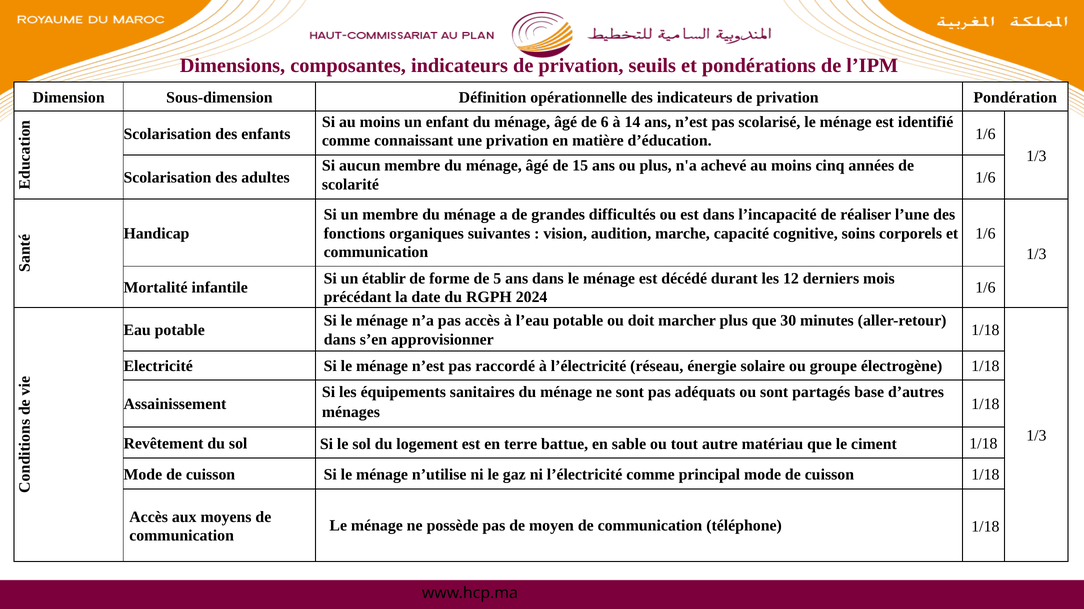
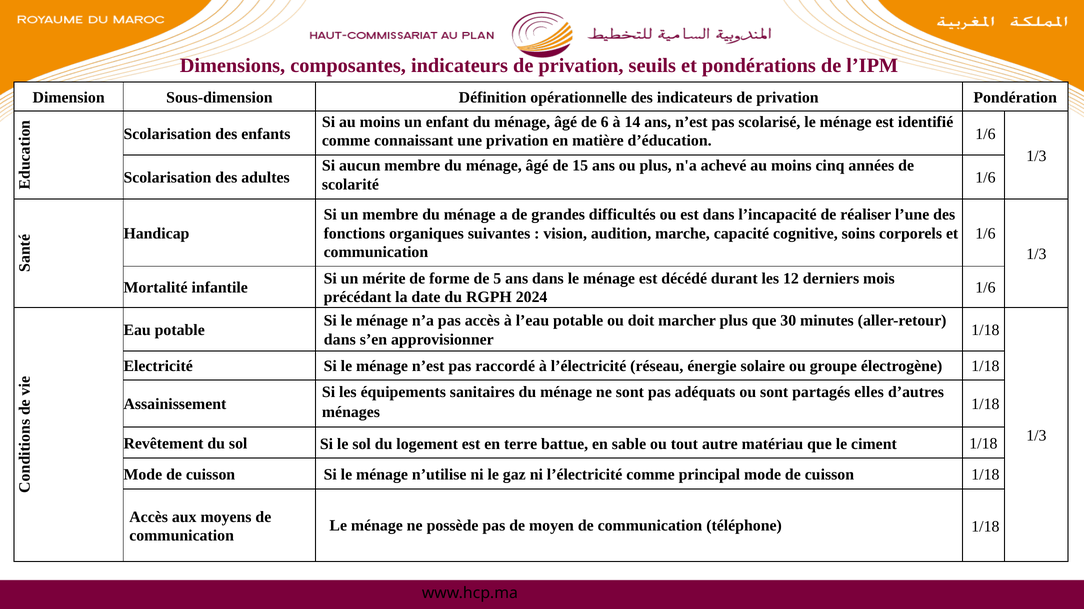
établir: établir -> mérite
base: base -> elles
